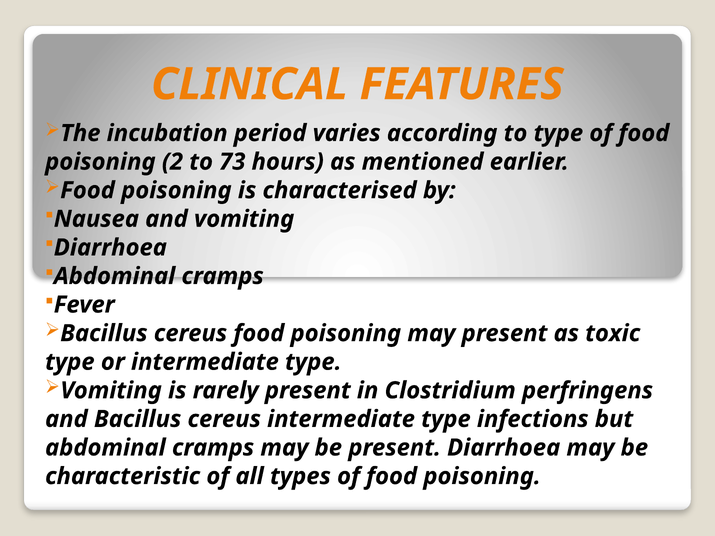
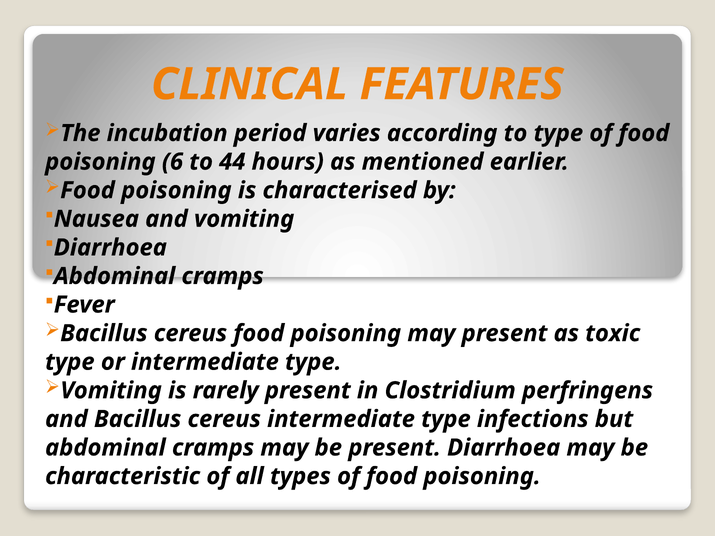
2: 2 -> 6
73: 73 -> 44
